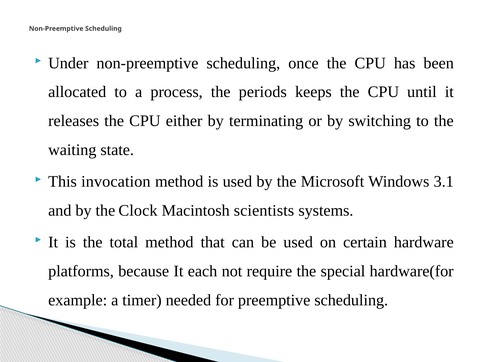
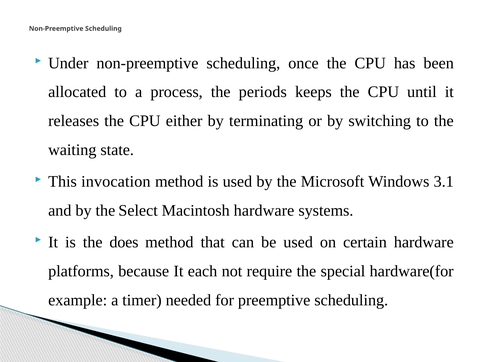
Clock: Clock -> Select
Macintosh scientists: scientists -> hardware
total: total -> does
